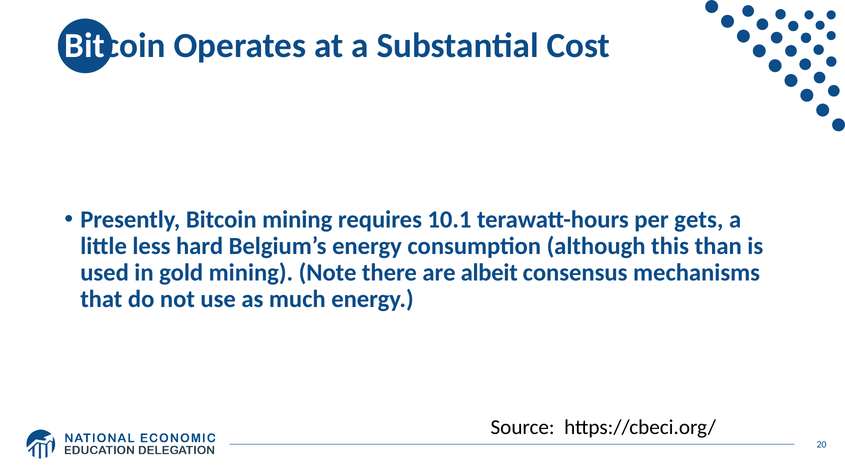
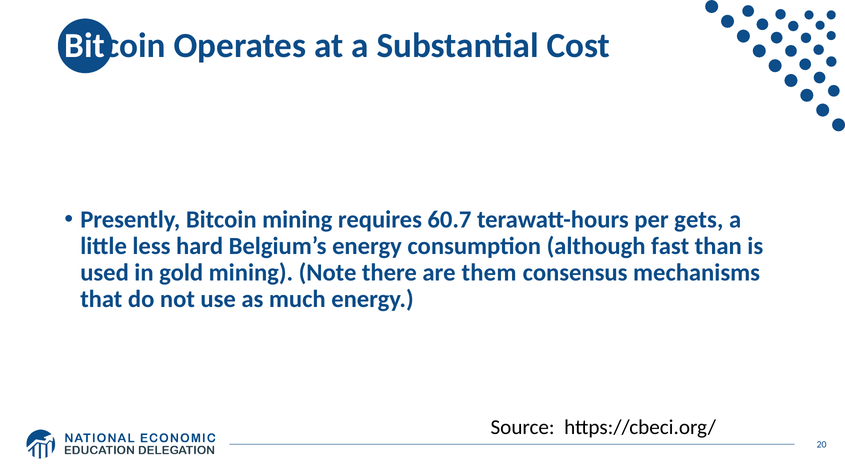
10.1: 10.1 -> 60.7
this: this -> fast
albeit: albeit -> them
